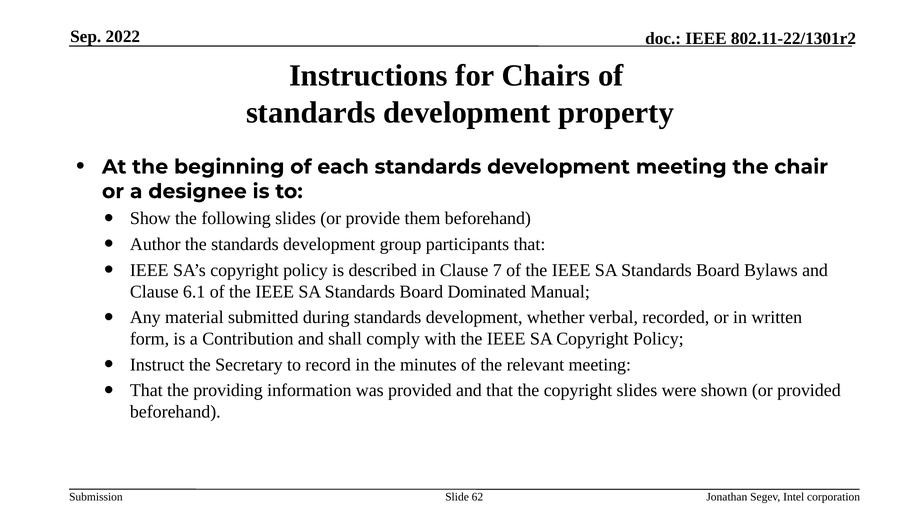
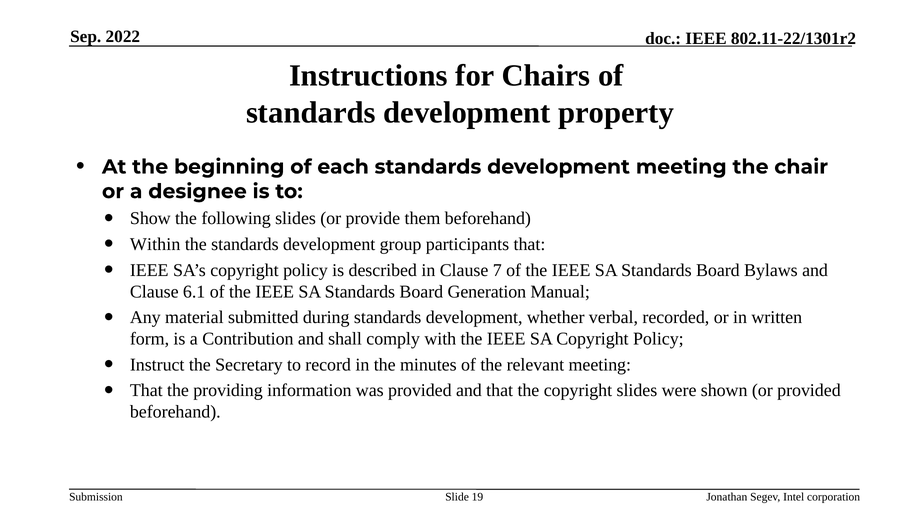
Author: Author -> Within
Dominated: Dominated -> Generation
62: 62 -> 19
